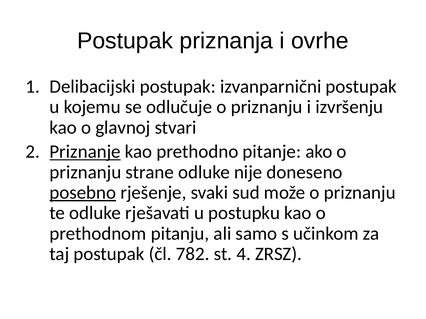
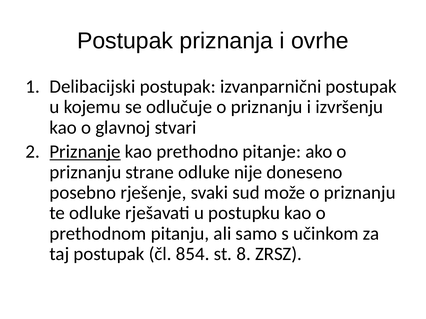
posebno underline: present -> none
782: 782 -> 854
4: 4 -> 8
